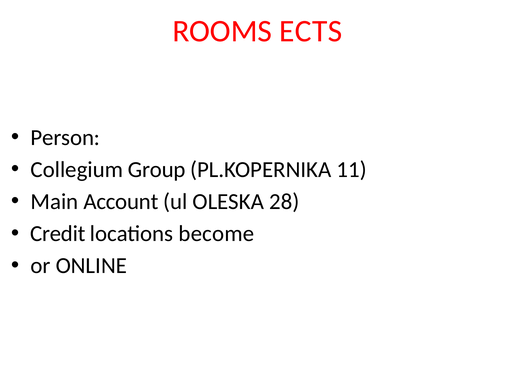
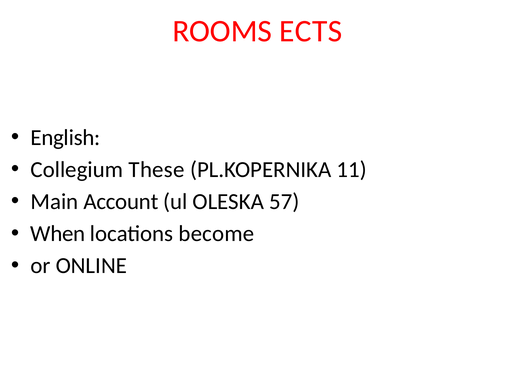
Person: Person -> English
Group: Group -> These
28: 28 -> 57
Credit: Credit -> When
